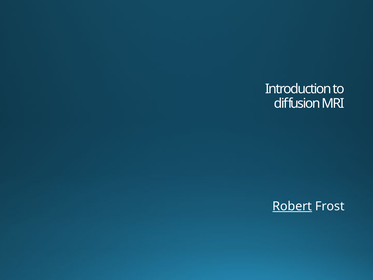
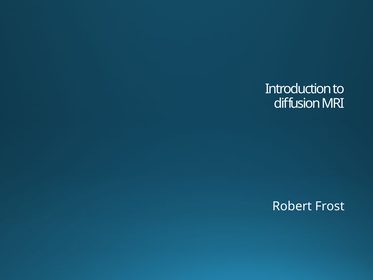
Robert underline: present -> none
